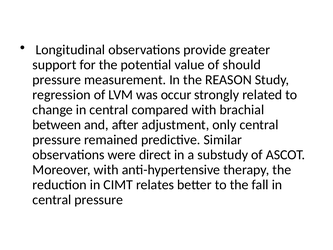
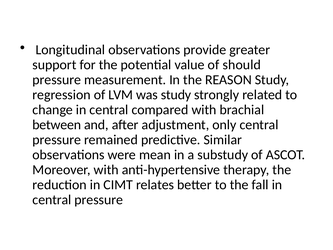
was occur: occur -> study
direct: direct -> mean
